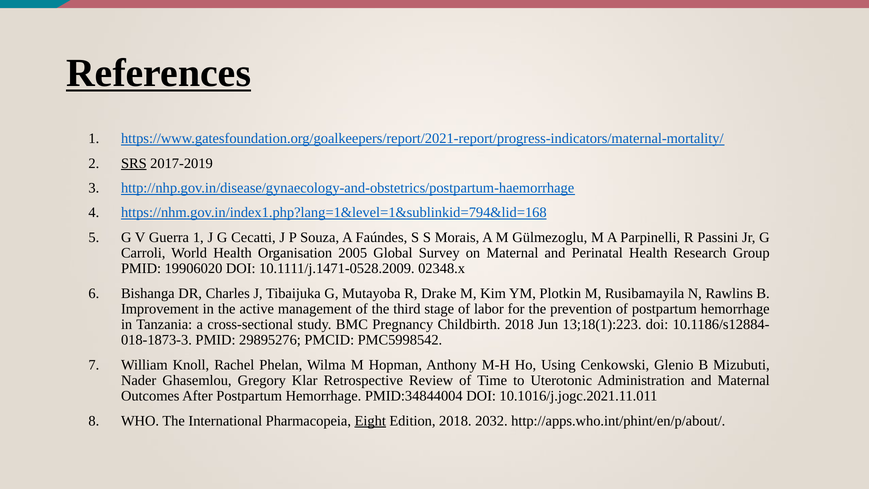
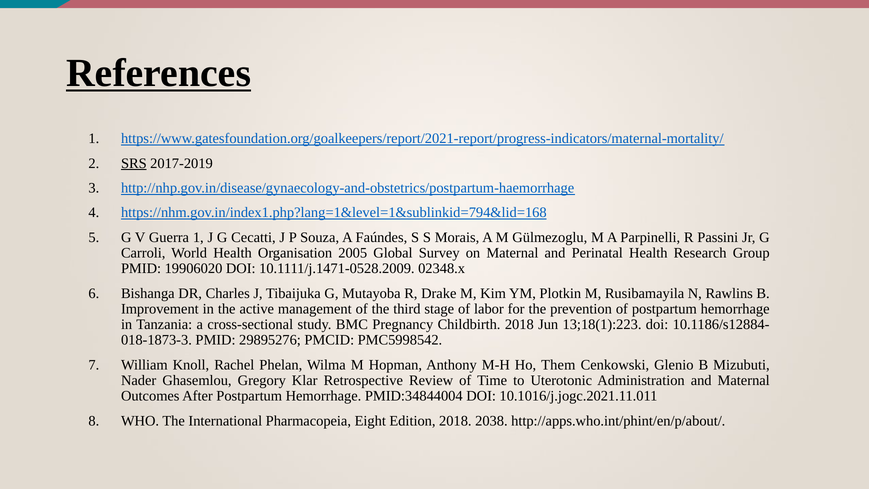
Using: Using -> Them
Eight underline: present -> none
2032: 2032 -> 2038
